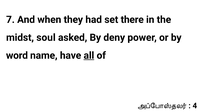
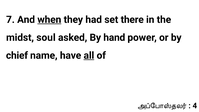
when underline: none -> present
deny: deny -> hand
word: word -> chief
